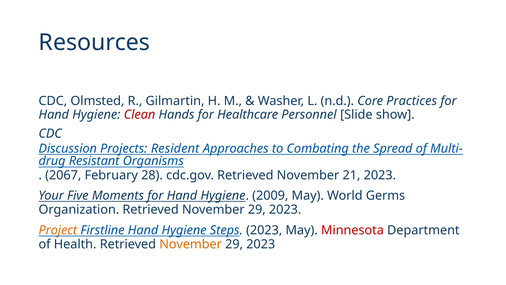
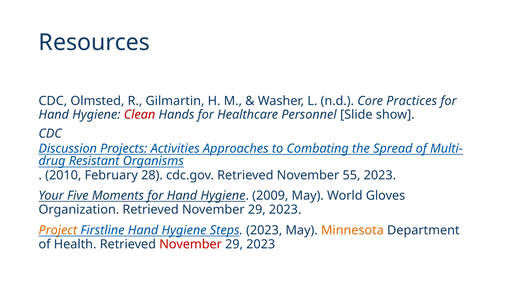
Resident: Resident -> Activities
2067: 2067 -> 2010
21: 21 -> 55
Germs: Germs -> Gloves
Minnesota colour: red -> orange
November at (191, 244) colour: orange -> red
